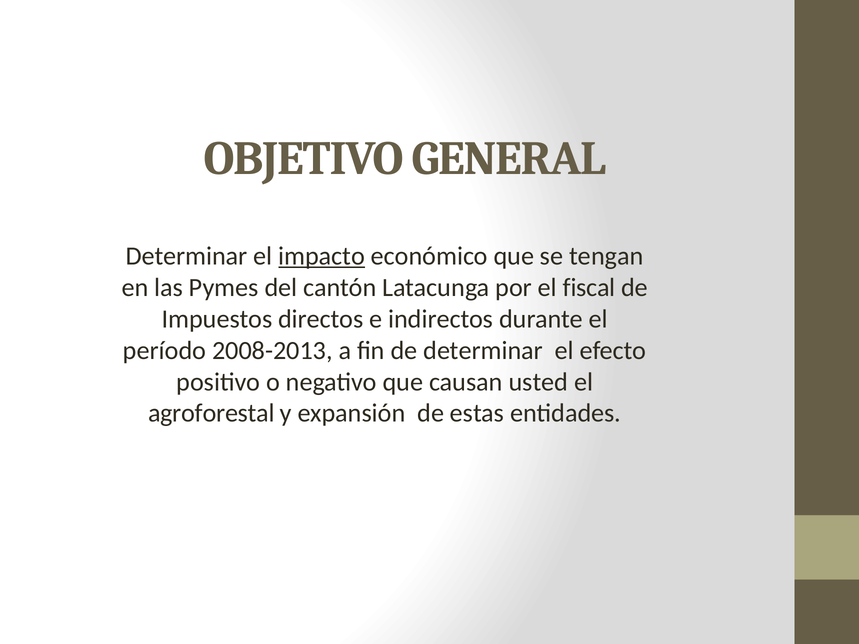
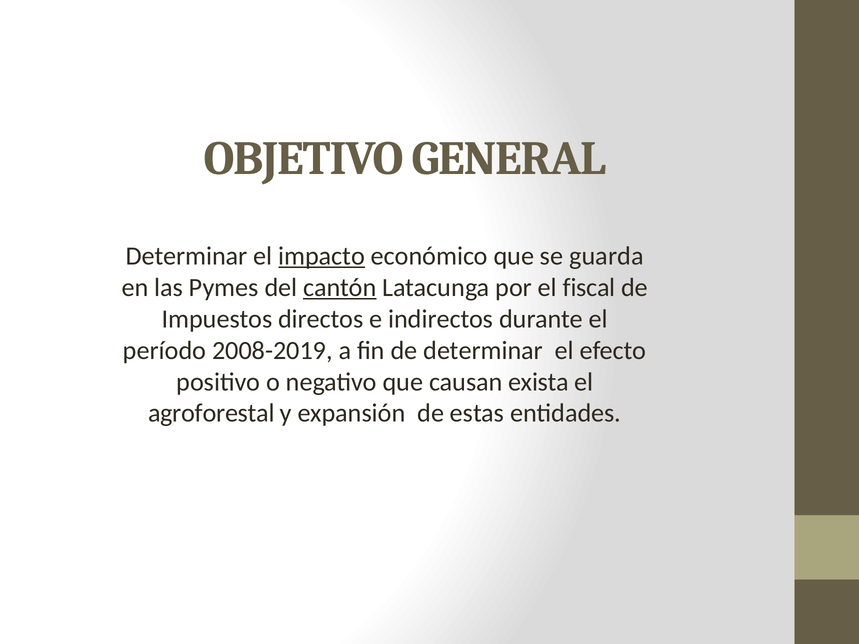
tengan: tengan -> guarda
cantón underline: none -> present
2008-2013: 2008-2013 -> 2008-2019
usted: usted -> exista
